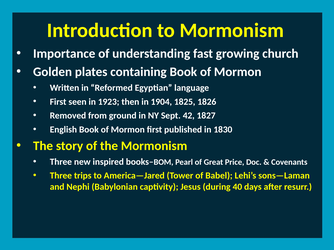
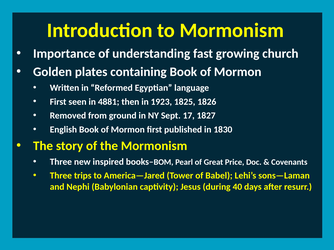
1923: 1923 -> 4881
1904: 1904 -> 1923
42: 42 -> 17
